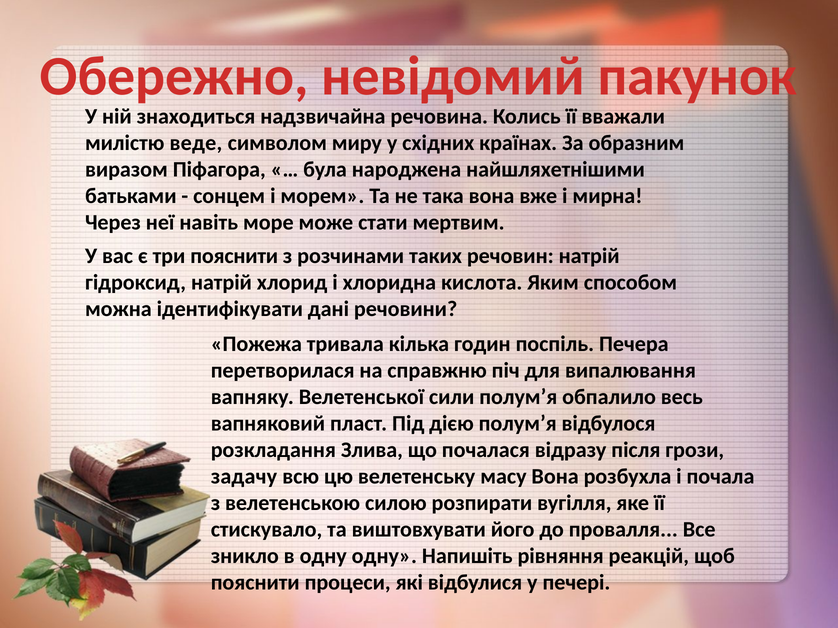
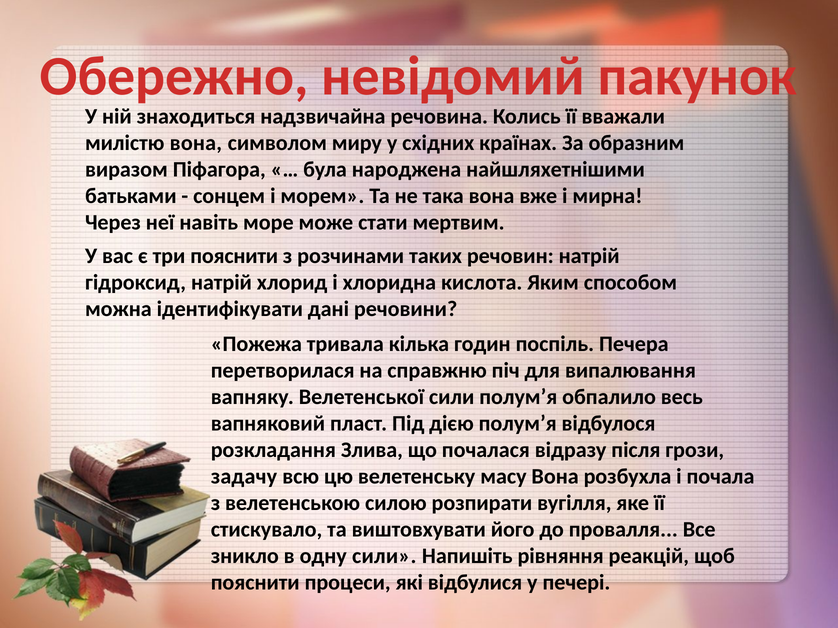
милістю веде: веде -> вона
одну одну: одну -> сили
